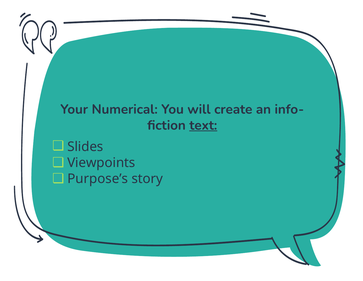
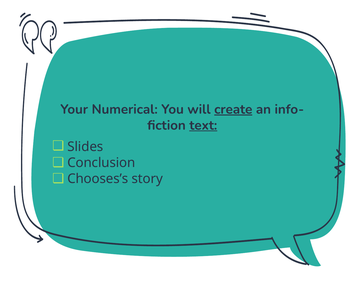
create underline: none -> present
Viewpoints: Viewpoints -> Conclusion
Purpose’s: Purpose’s -> Chooses’s
